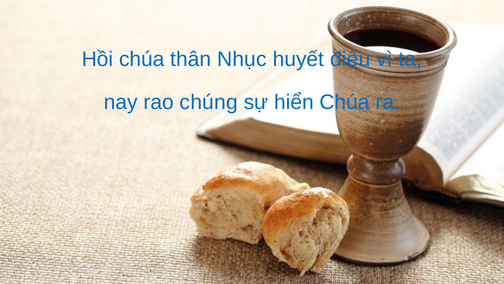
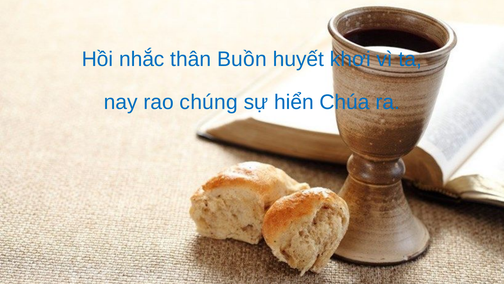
Hồi chúa: chúa -> nhắc
Nhục: Nhục -> Buồn
điệu: điệu -> khơi
